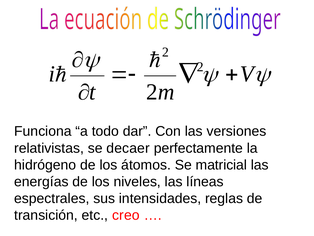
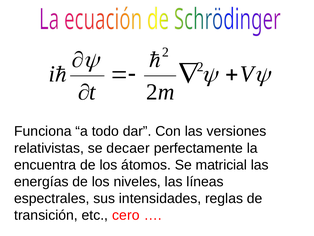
hidrógeno: hidrógeno -> encuentra
creo: creo -> cero
